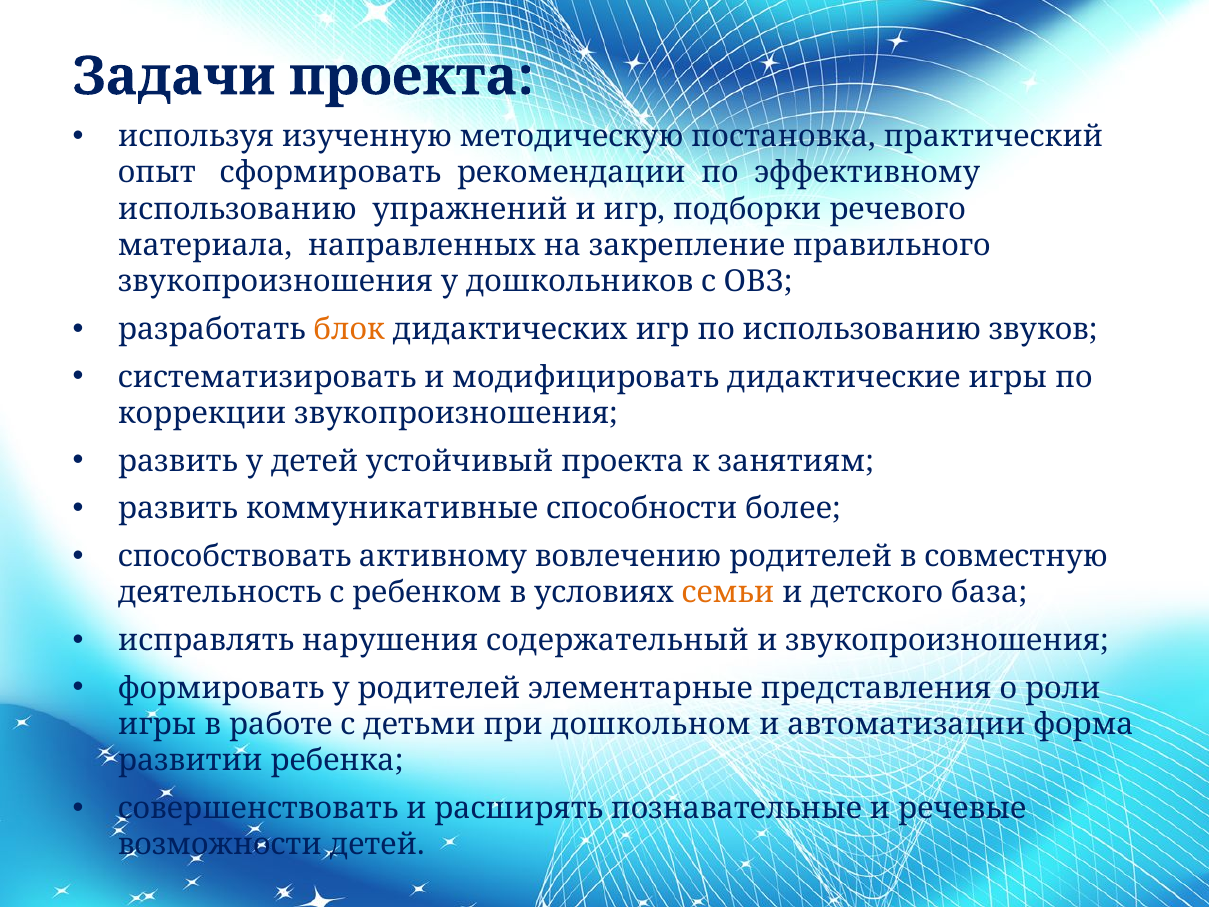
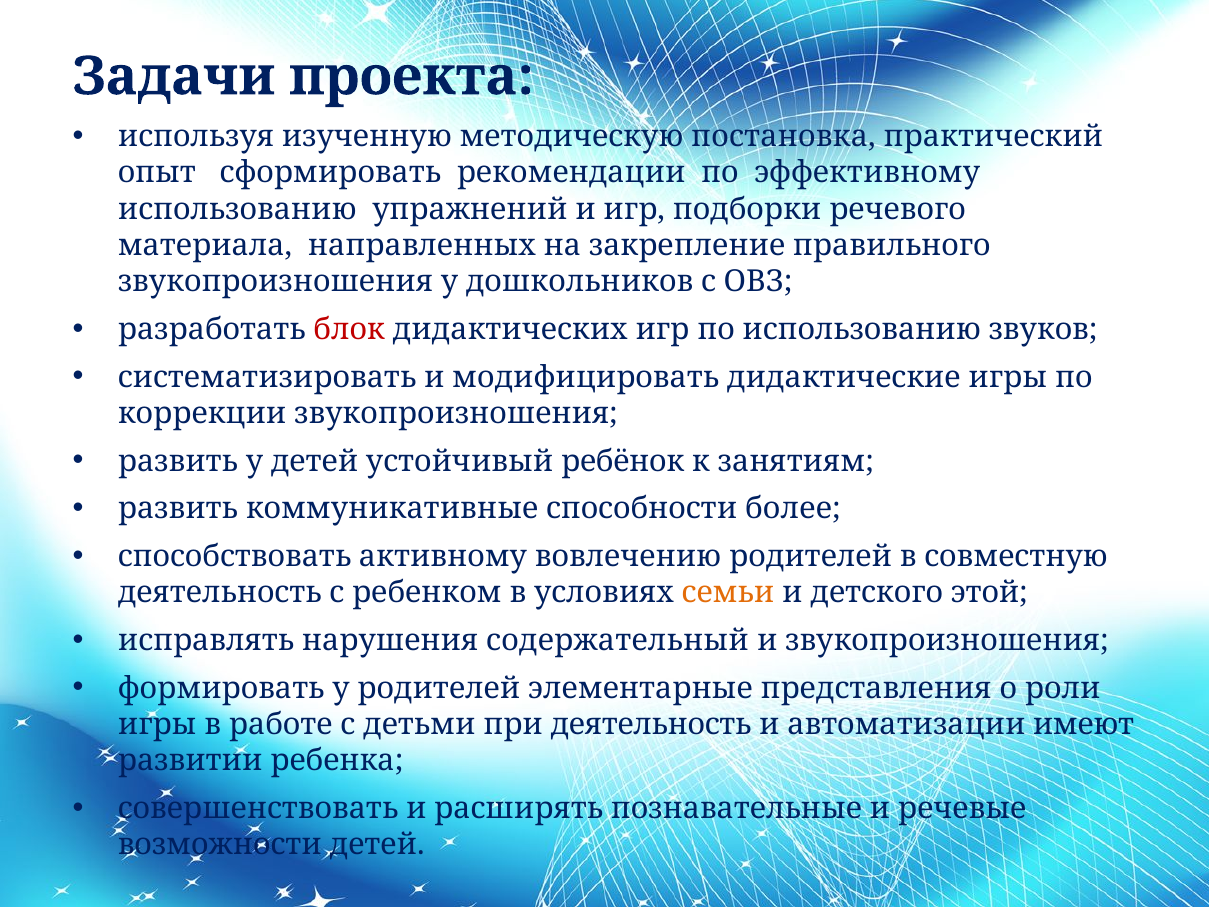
блок colour: orange -> red
устойчивый проекта: проекта -> ребёнок
база: база -> этой
при дошкольном: дошкольном -> деятельность
форма: форма -> имеют
